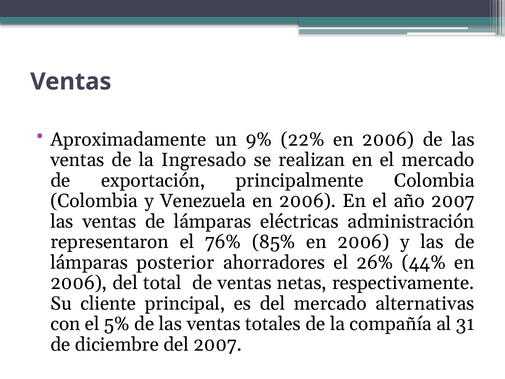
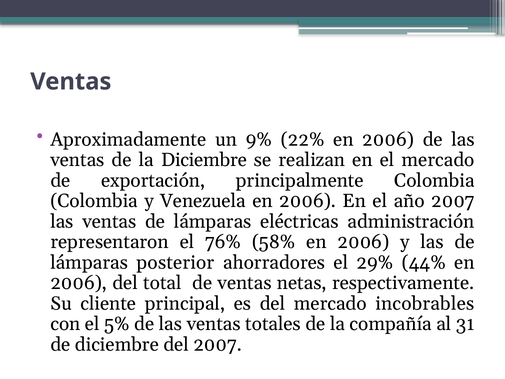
la Ingresado: Ingresado -> Diciembre
85%: 85% -> 58%
26%: 26% -> 29%
alternativas: alternativas -> incobrables
